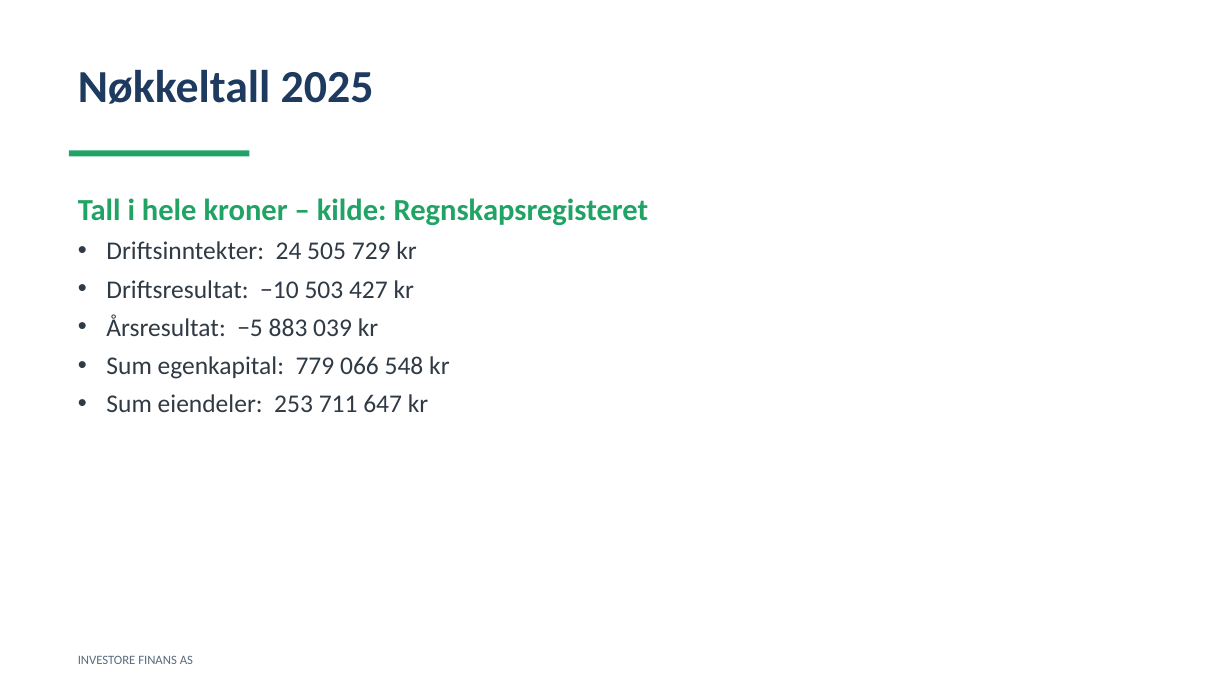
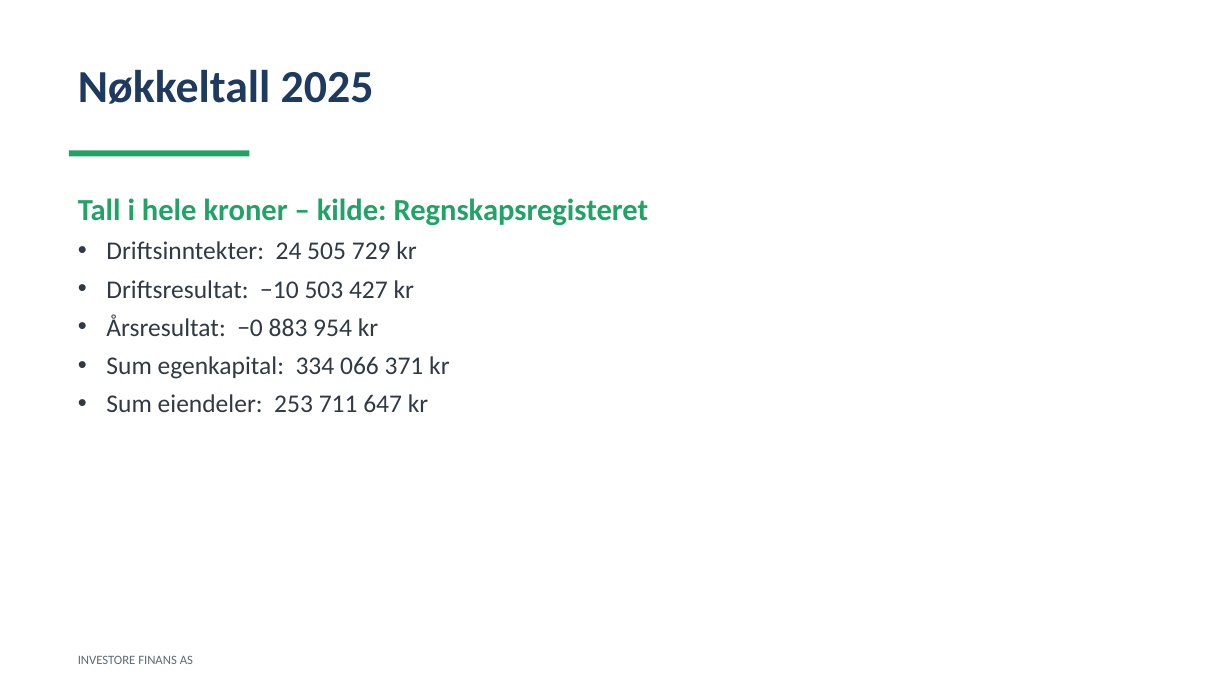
−5: −5 -> −0
039: 039 -> 954
779: 779 -> 334
548: 548 -> 371
